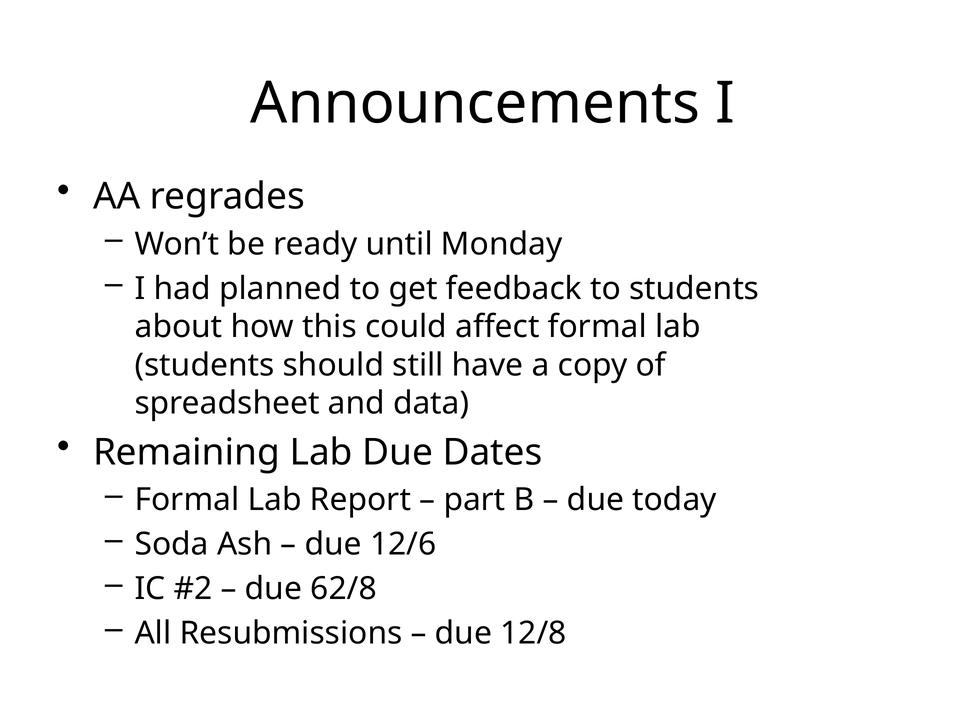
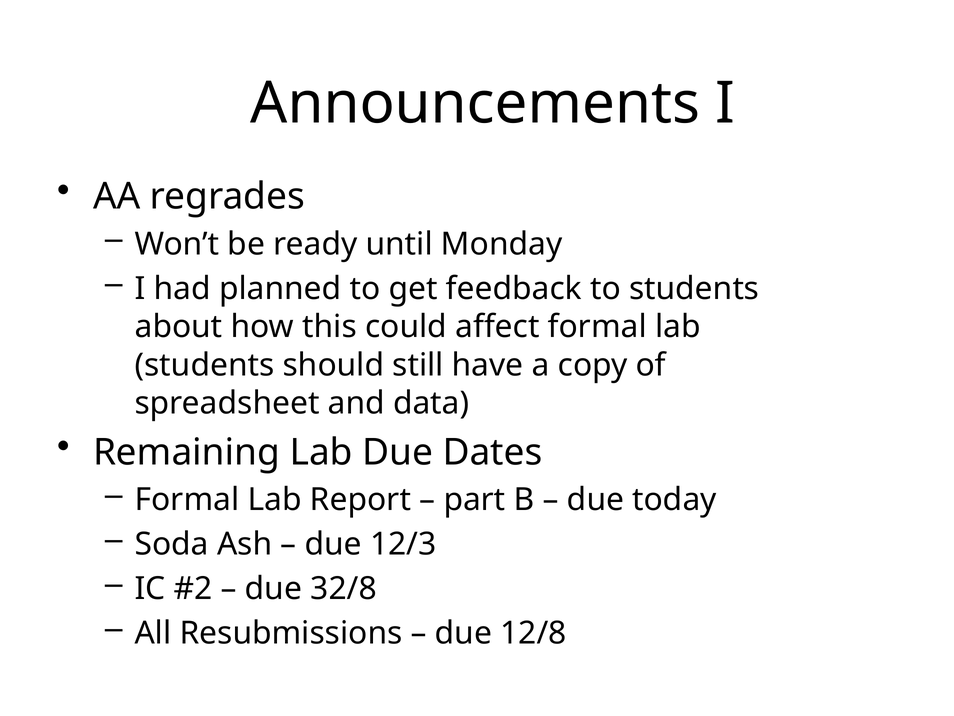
12/6: 12/6 -> 12/3
62/8: 62/8 -> 32/8
